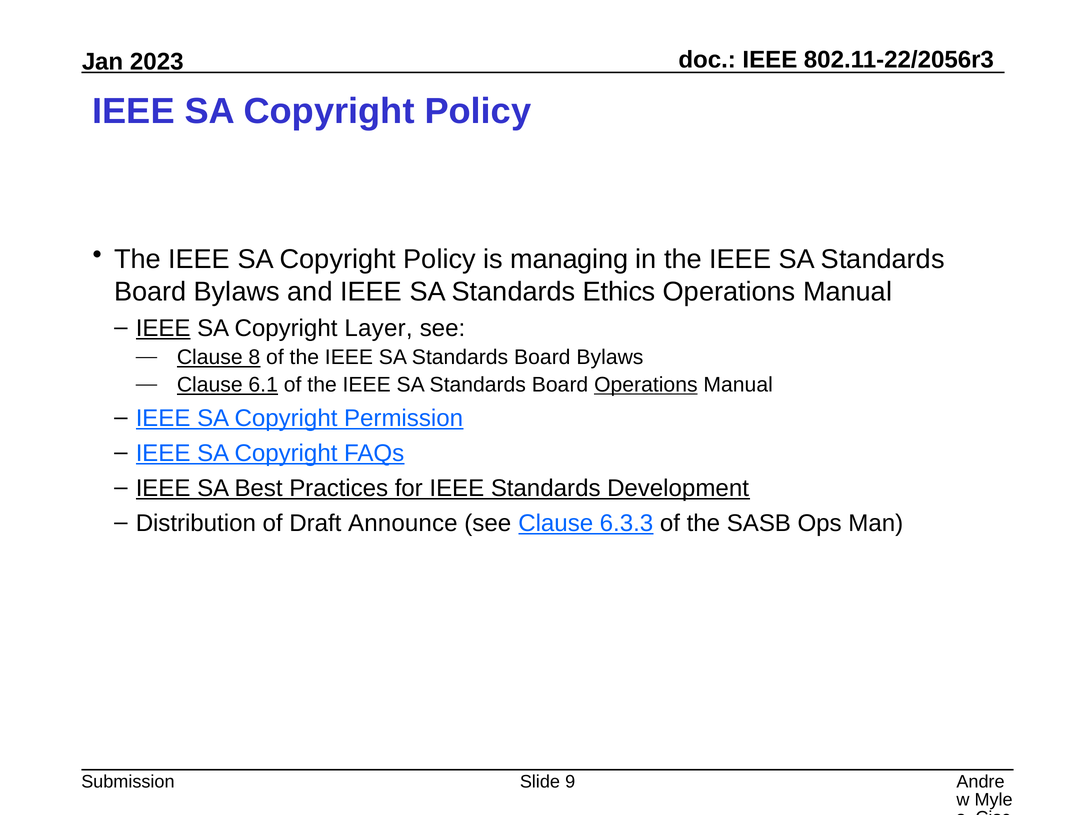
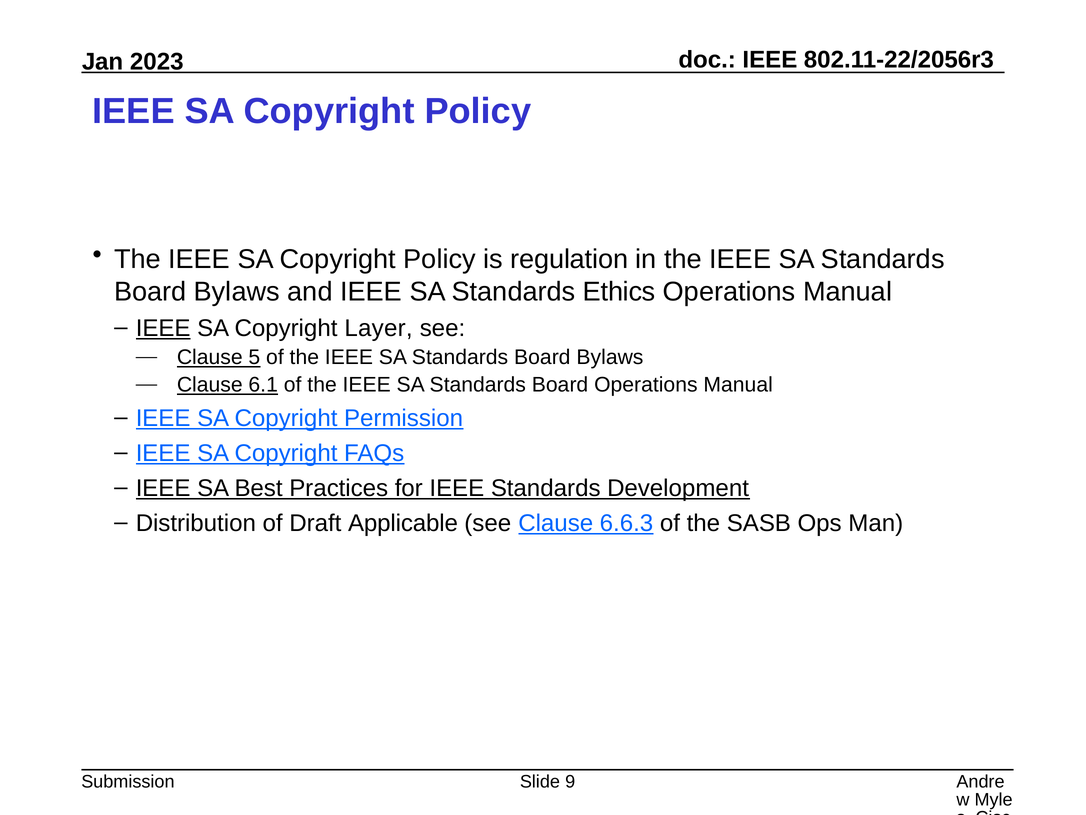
managing: managing -> regulation
8: 8 -> 5
Operations at (646, 385) underline: present -> none
Announce: Announce -> Applicable
6.3.3: 6.3.3 -> 6.6.3
